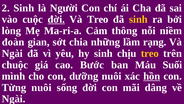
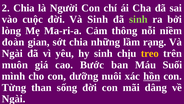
2 Sinh: Sinh -> Chia
đời at (56, 19) underline: present -> none
Và Treo: Treo -> Sinh
sinh at (138, 19) colour: yellow -> light green
chuộc: chuộc -> muôn
Từng nuôi: nuôi -> than
